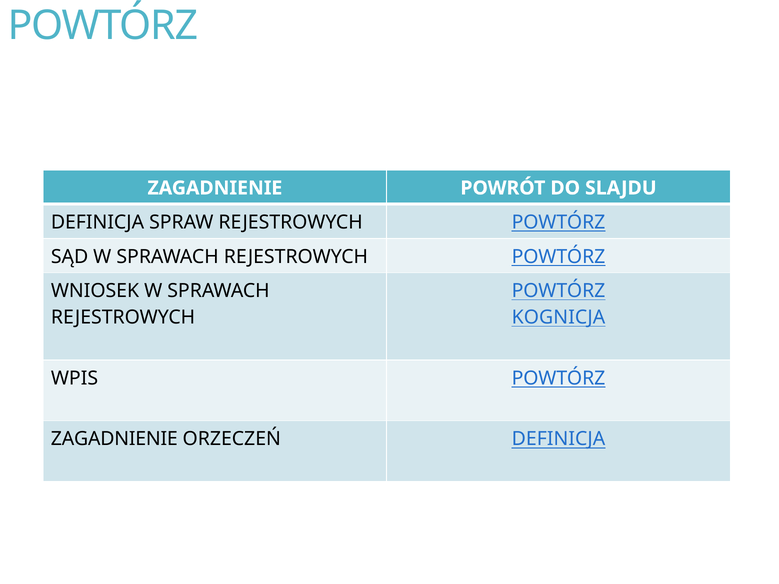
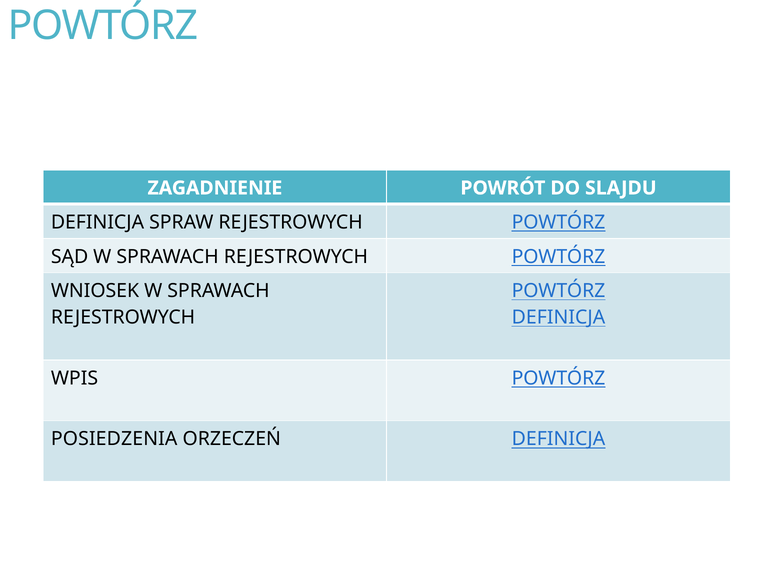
KOGNICJA at (558, 318): KOGNICJA -> DEFINICJA
ZAGADNIENIE at (114, 439): ZAGADNIENIE -> POSIEDZENIA
